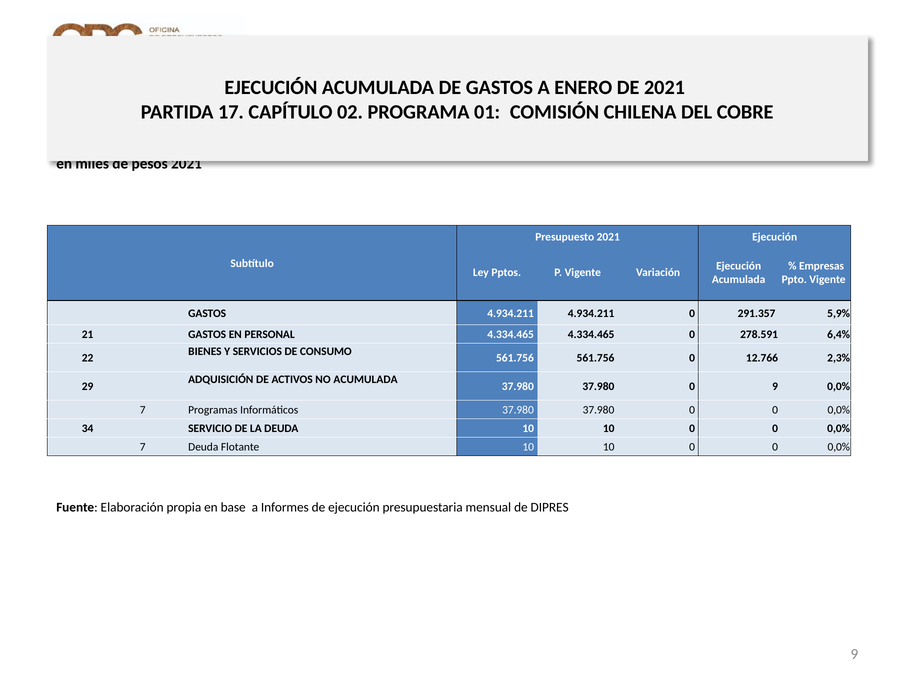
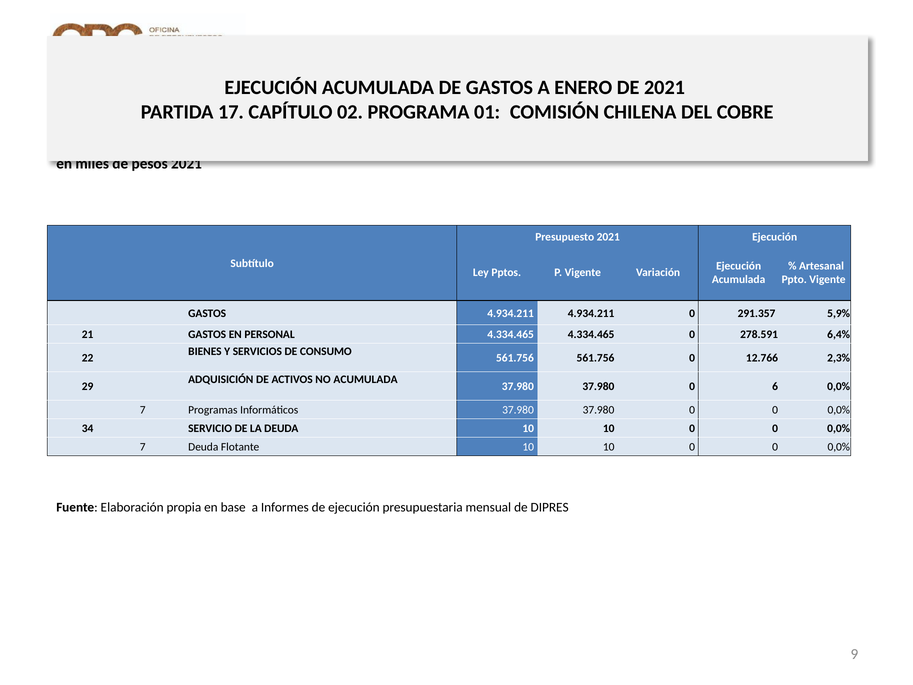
Empresas: Empresas -> Artesanal
0 9: 9 -> 6
